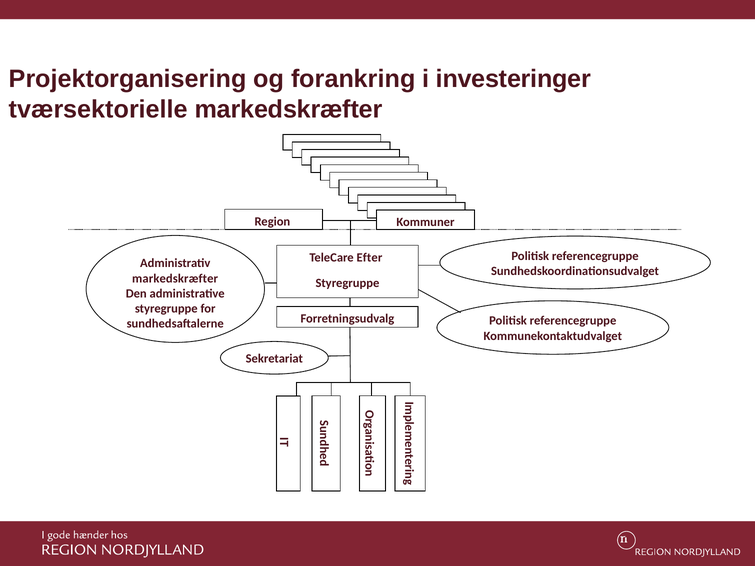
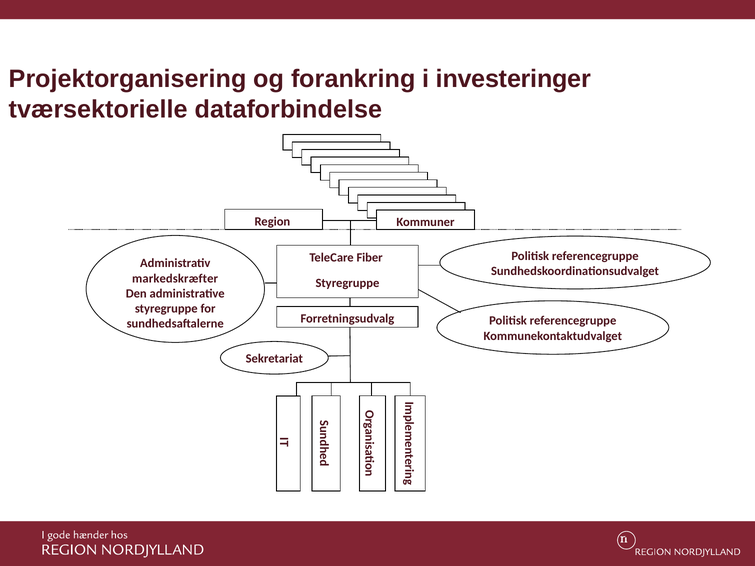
tværsektorielle markedskræfter: markedskræfter -> dataforbindelse
Efter: Efter -> Fiber
